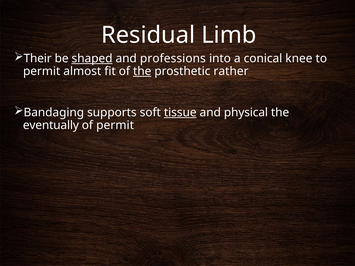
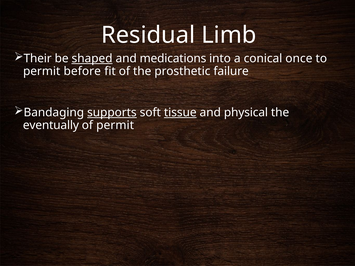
professions: professions -> medications
knee: knee -> once
almost: almost -> before
the at (142, 71) underline: present -> none
rather: rather -> failure
supports underline: none -> present
